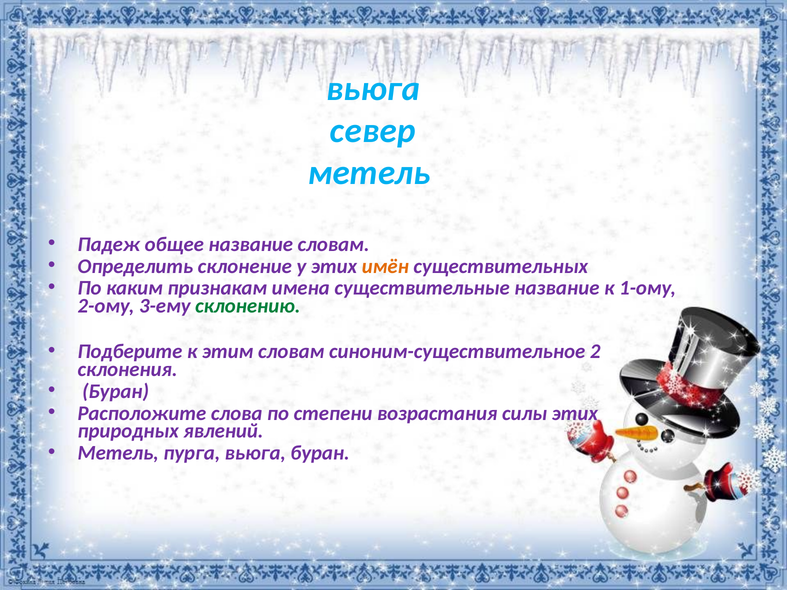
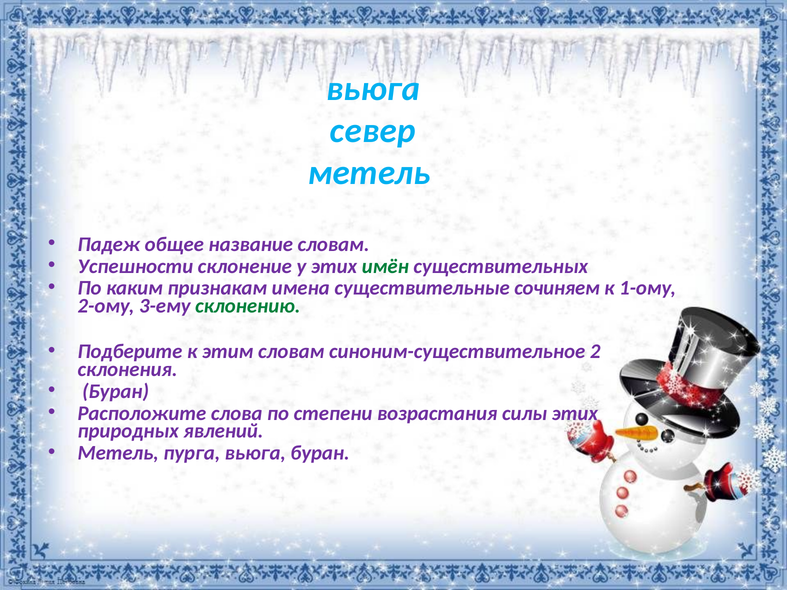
Определить: Определить -> Успешности
имён colour: orange -> green
существительные название: название -> сочиняем
